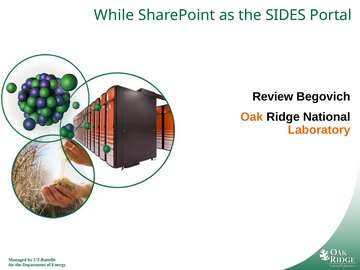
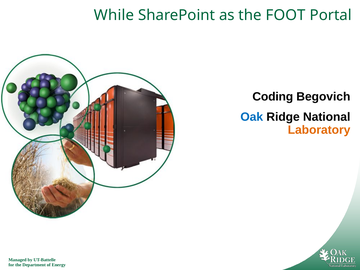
SIDES: SIDES -> FOOT
Review: Review -> Coding
Oak colour: orange -> blue
